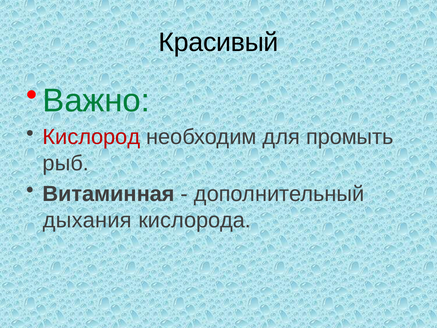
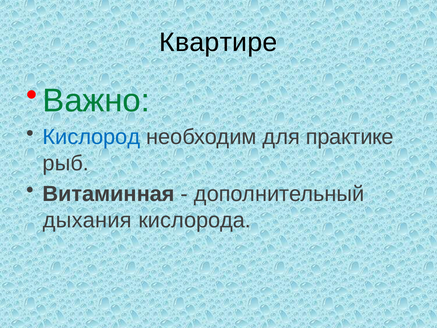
Красивый: Красивый -> Квартире
Кислород colour: red -> blue
промыть: промыть -> практике
